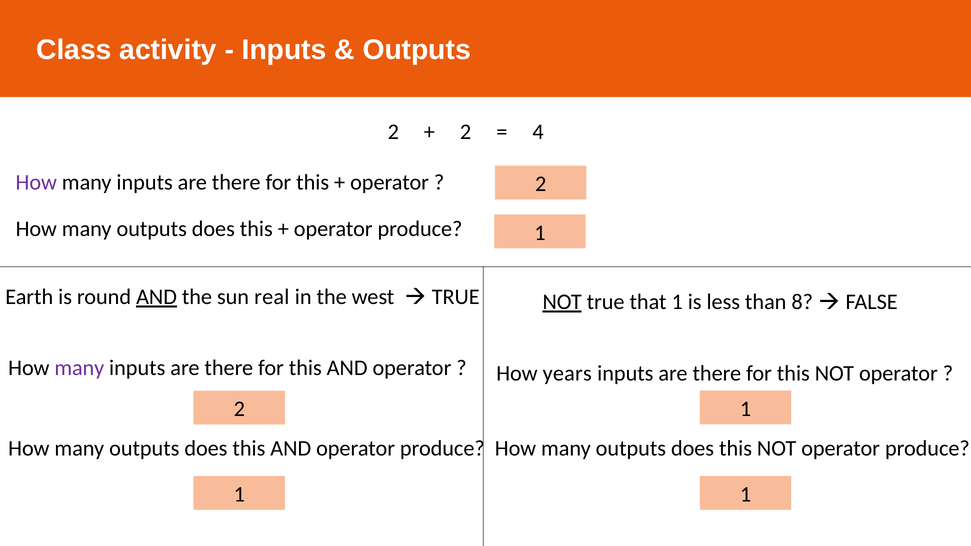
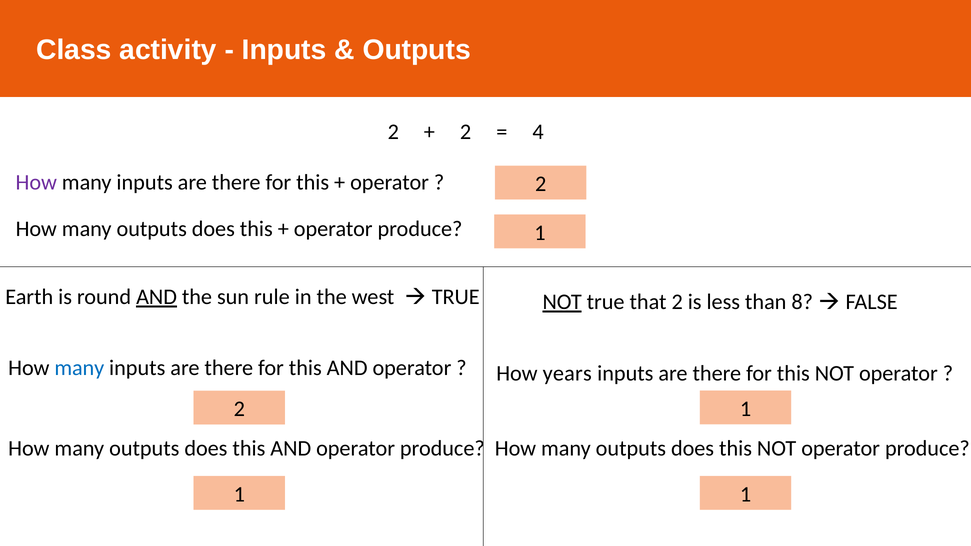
real: real -> rule
that 1: 1 -> 2
many at (79, 368) colour: purple -> blue
